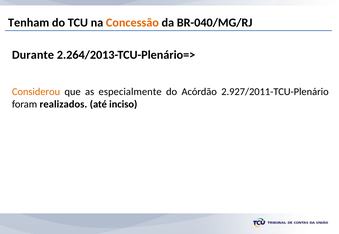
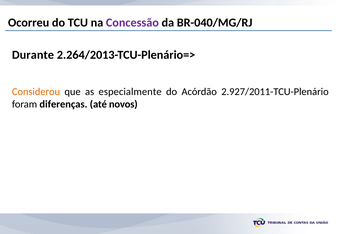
Tenham: Tenham -> Ocorreu
Concessão colour: orange -> purple
realizados: realizados -> diferenças
inciso: inciso -> novos
